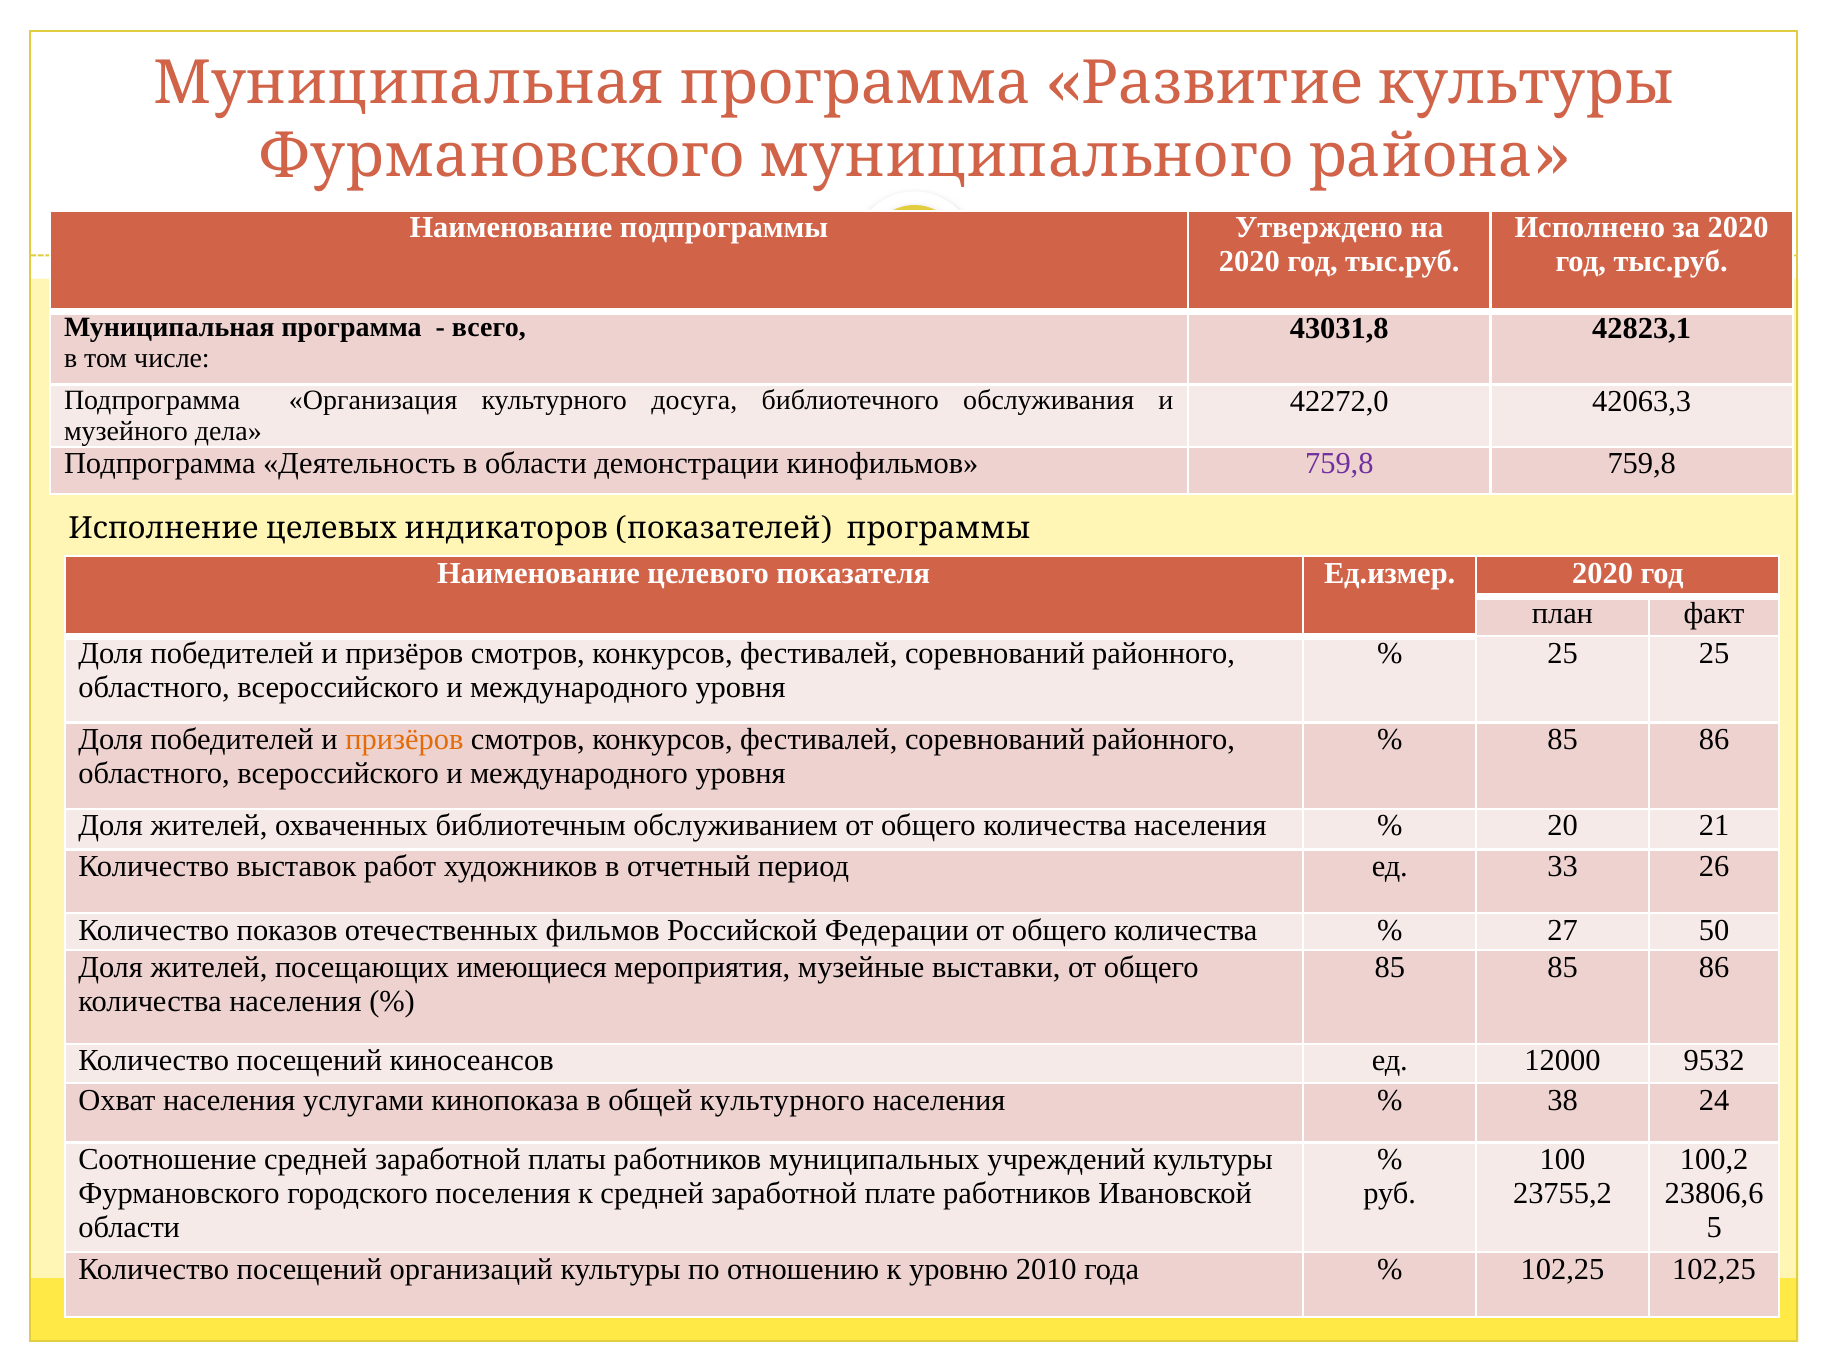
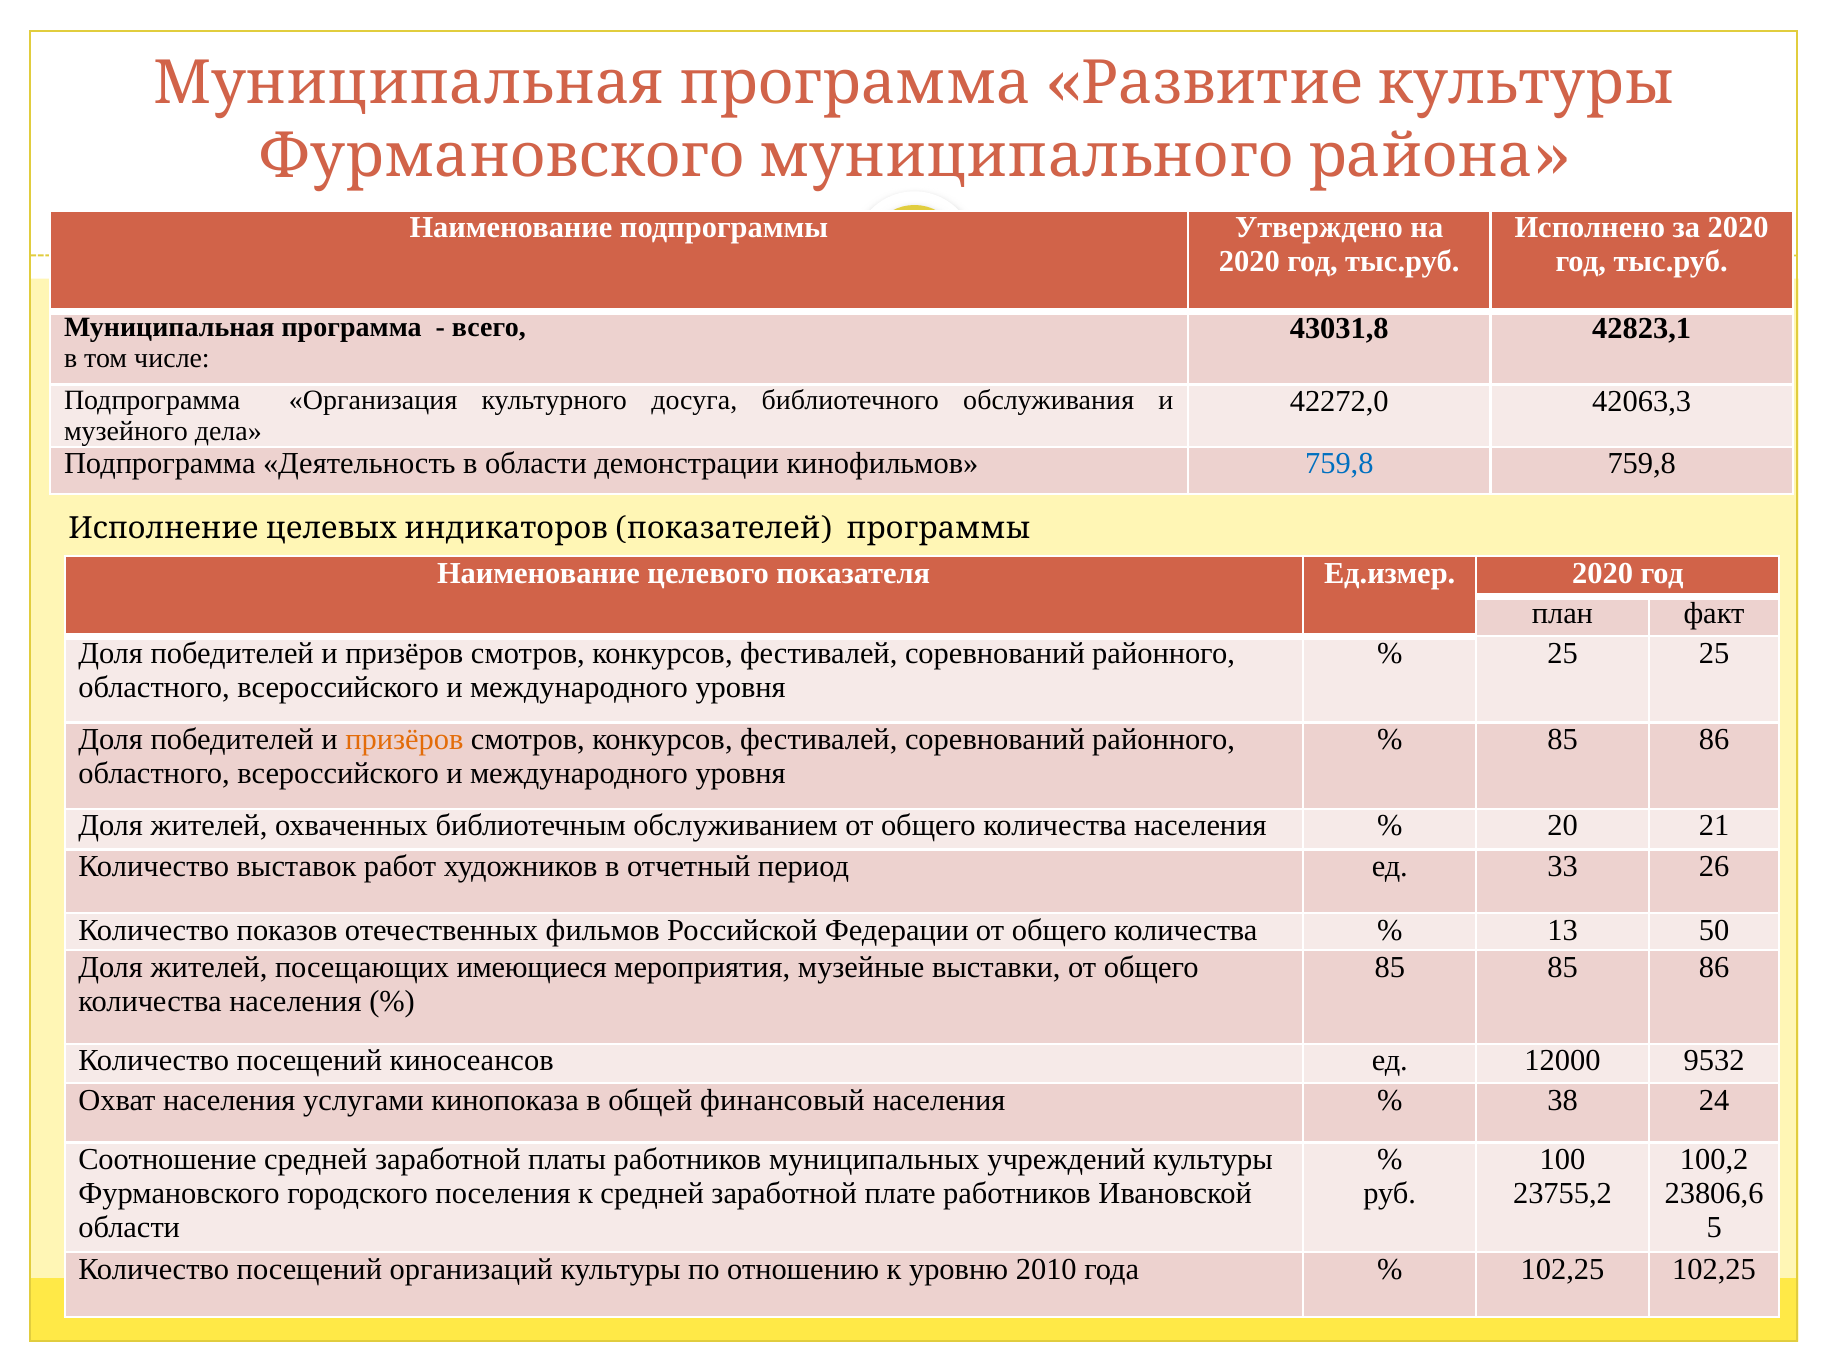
759,8 at (1339, 464) colour: purple -> blue
27: 27 -> 13
общей культурного: культурного -> финансовый
